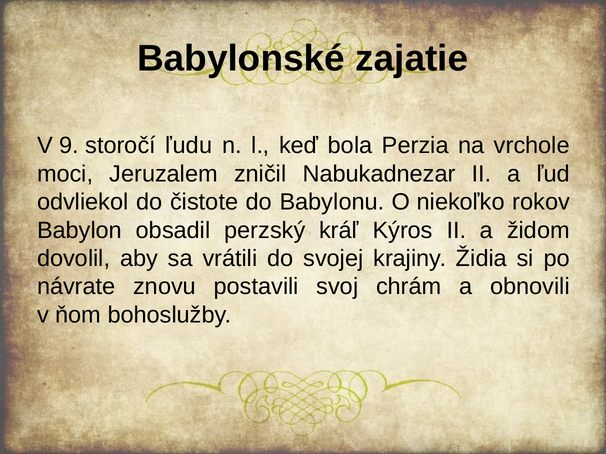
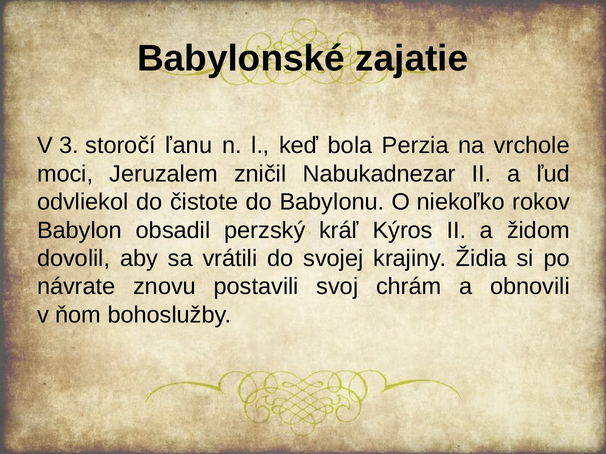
9: 9 -> 3
ľudu: ľudu -> ľanu
